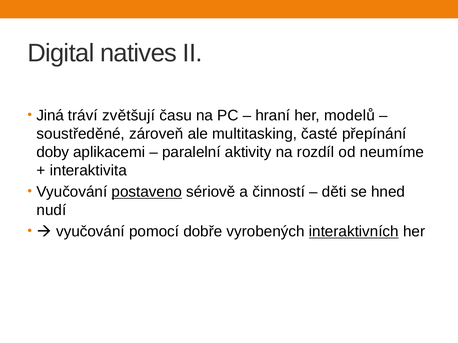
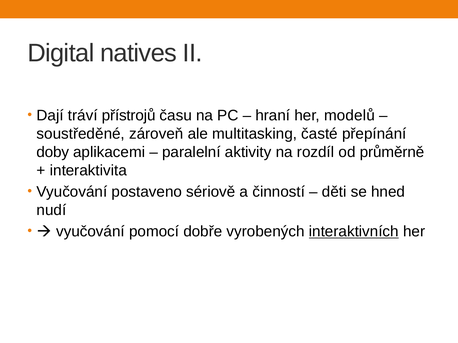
Jiná: Jiná -> Dají
zvětšují: zvětšují -> přístrojů
neumíme: neumíme -> průměrně
postaveno underline: present -> none
